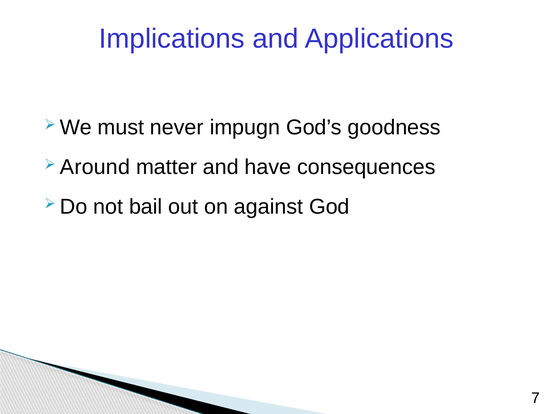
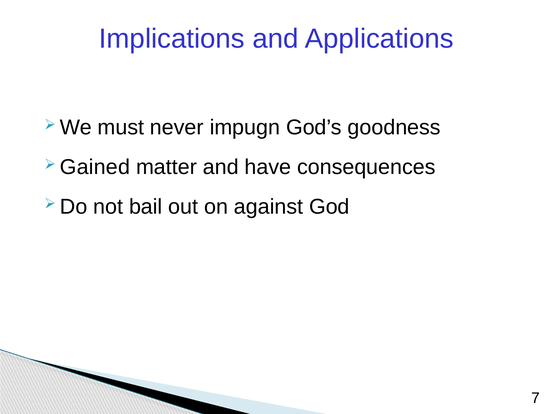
Around: Around -> Gained
